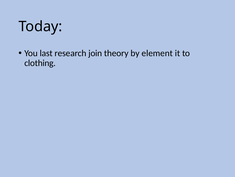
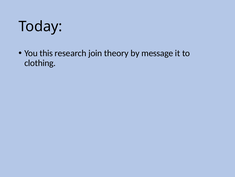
last: last -> this
element: element -> message
